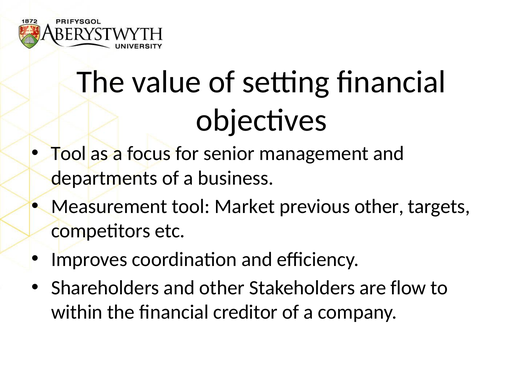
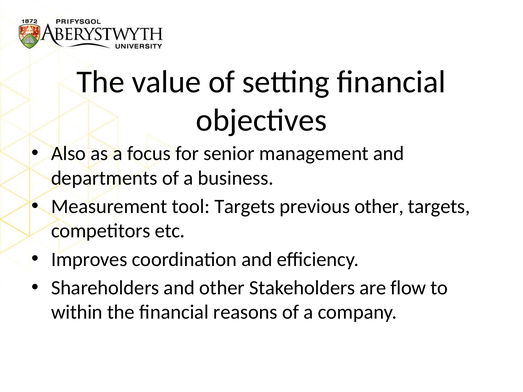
Tool at (69, 154): Tool -> Also
tool Market: Market -> Targets
creditor: creditor -> reasons
